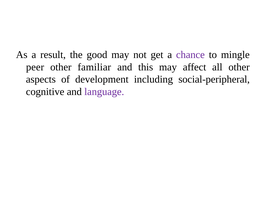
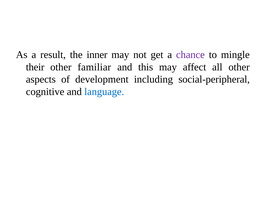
good: good -> inner
peer: peer -> their
language colour: purple -> blue
